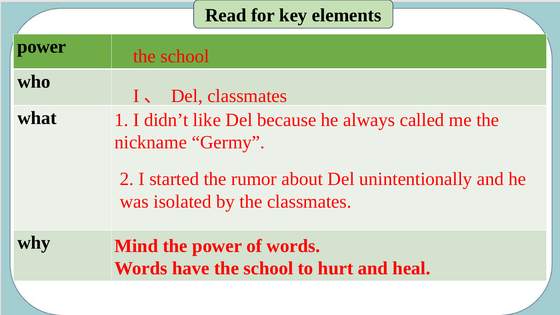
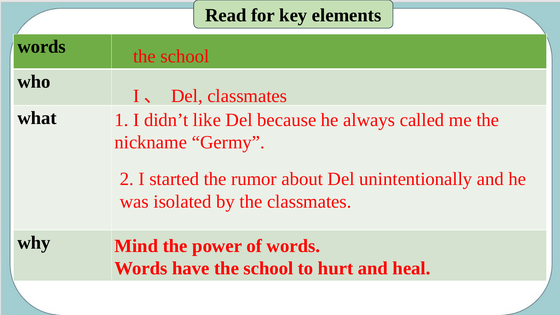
power at (42, 47): power -> words
